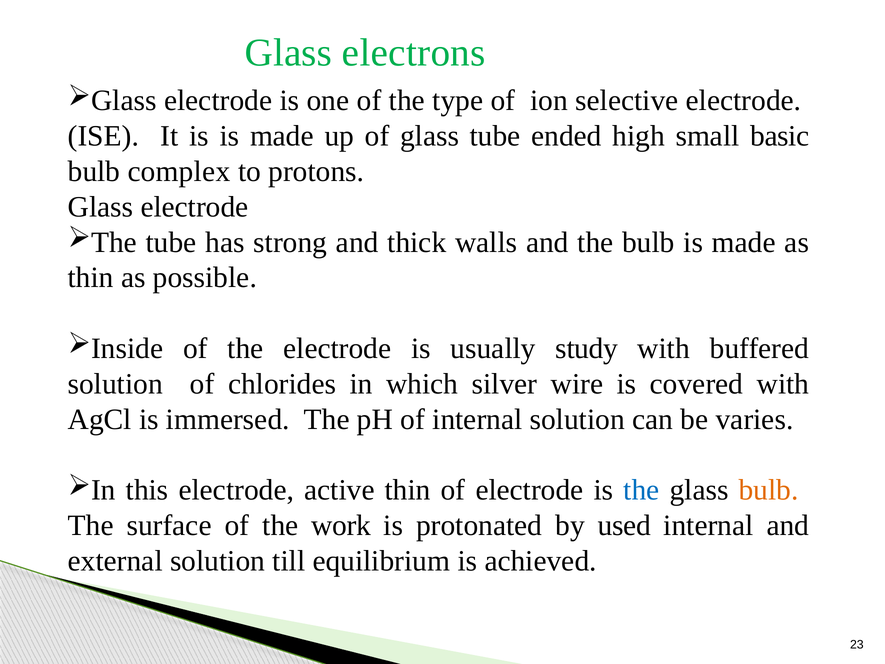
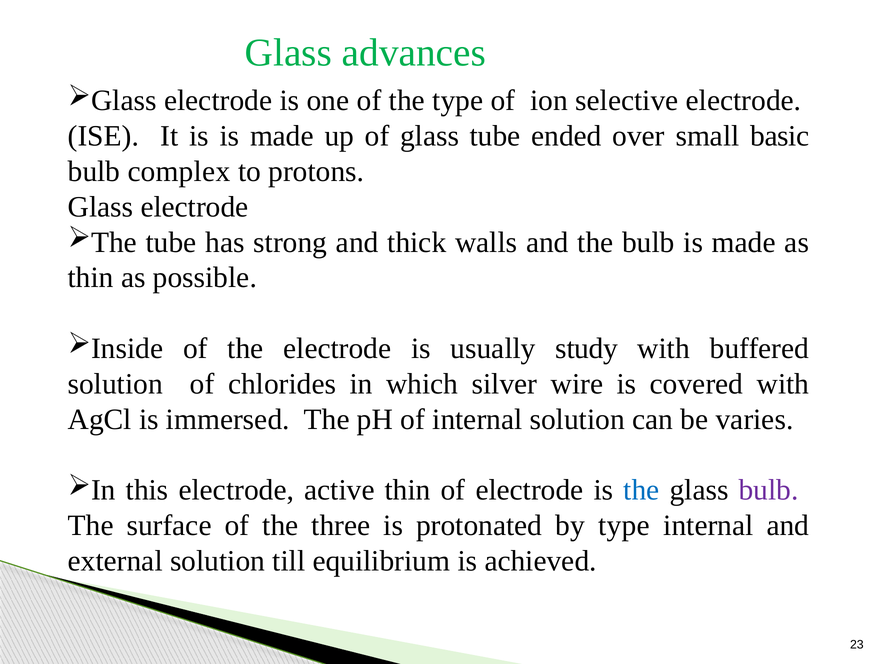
electrons: electrons -> advances
high: high -> over
bulb at (769, 490) colour: orange -> purple
work: work -> three
by used: used -> type
